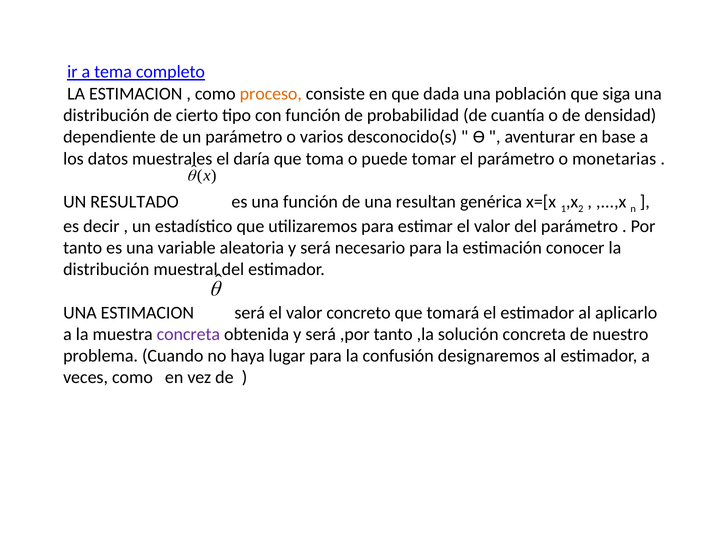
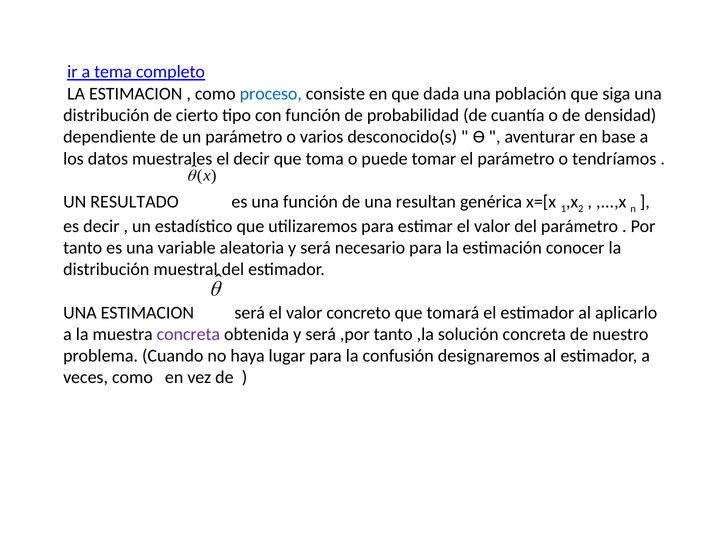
proceso colour: orange -> blue
el daría: daría -> decir
monetarias: monetarias -> tendríamos
